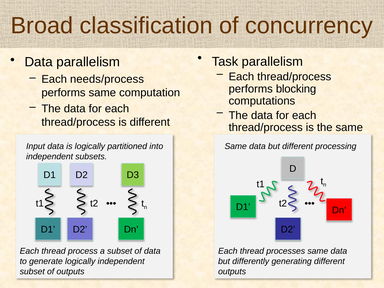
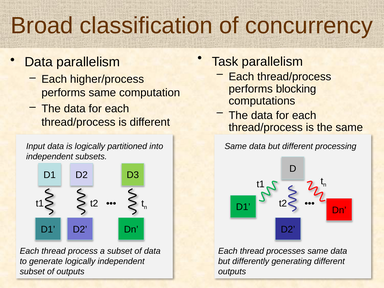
needs/process: needs/process -> higher/process
